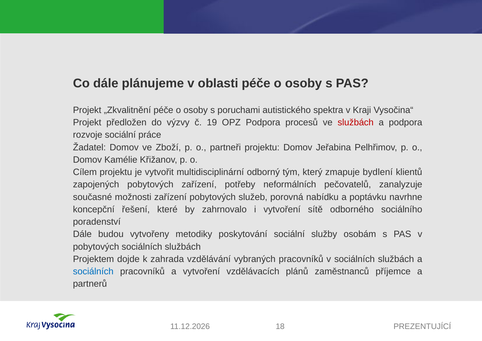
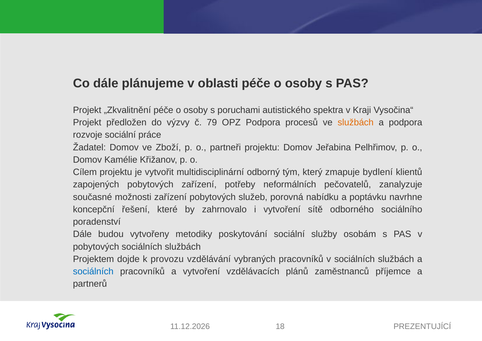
19: 19 -> 79
službách at (356, 122) colour: red -> orange
zahrada: zahrada -> provozu
